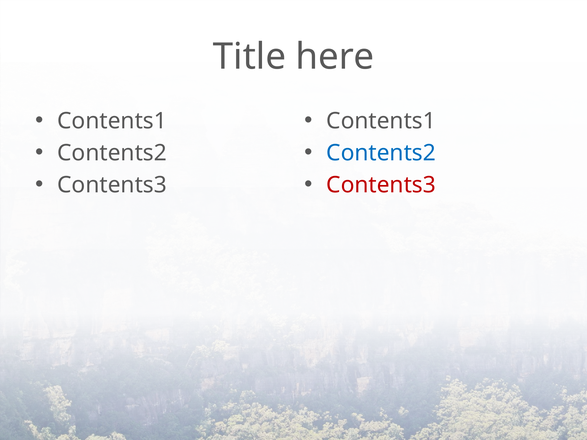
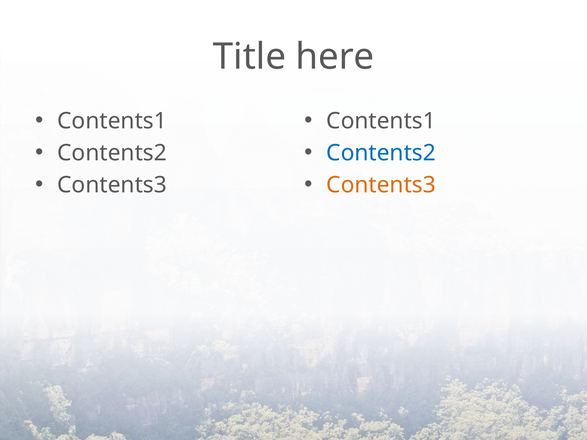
Contents3 at (381, 185) colour: red -> orange
